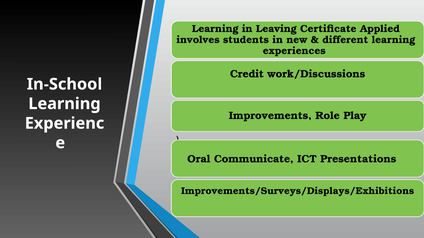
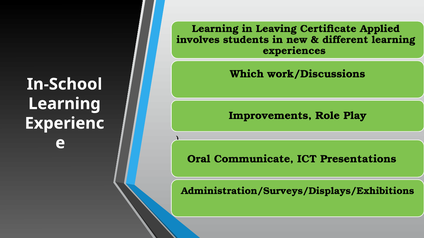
Credit: Credit -> Which
Improvements/Surveys/Displays/Exhibitions: Improvements/Surveys/Displays/Exhibitions -> Administration/Surveys/Displays/Exhibitions
